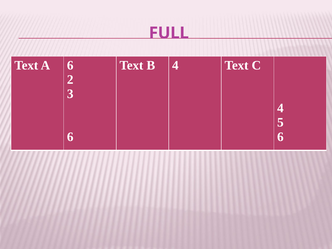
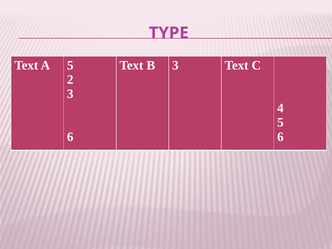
FULL: FULL -> TYPE
A 6: 6 -> 5
B 4: 4 -> 3
